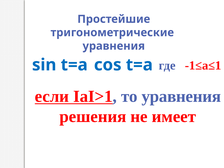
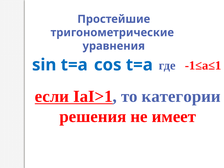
то уравнения: уравнения -> категории
